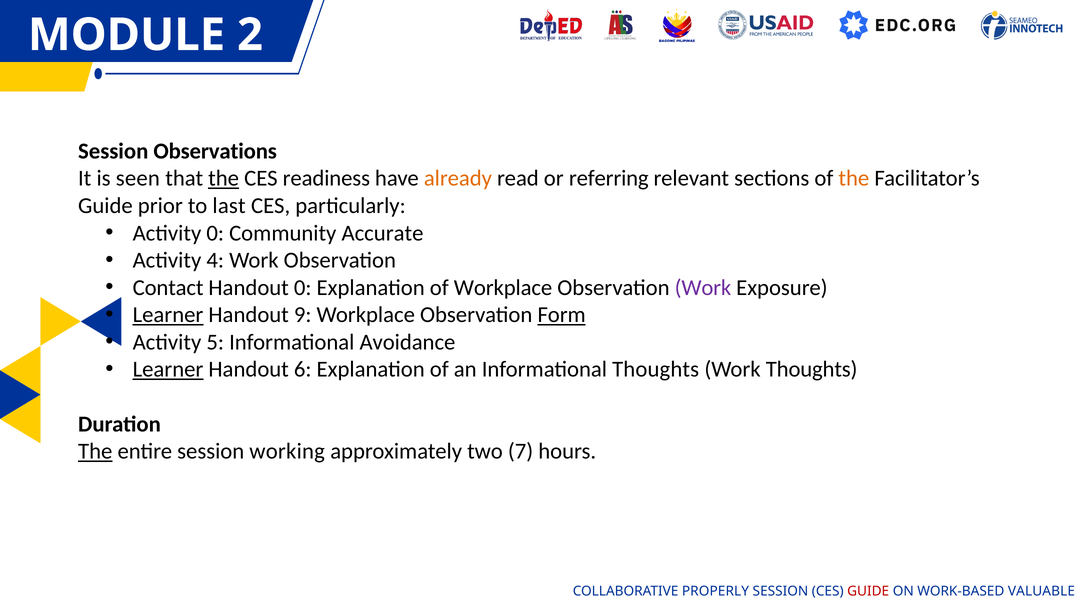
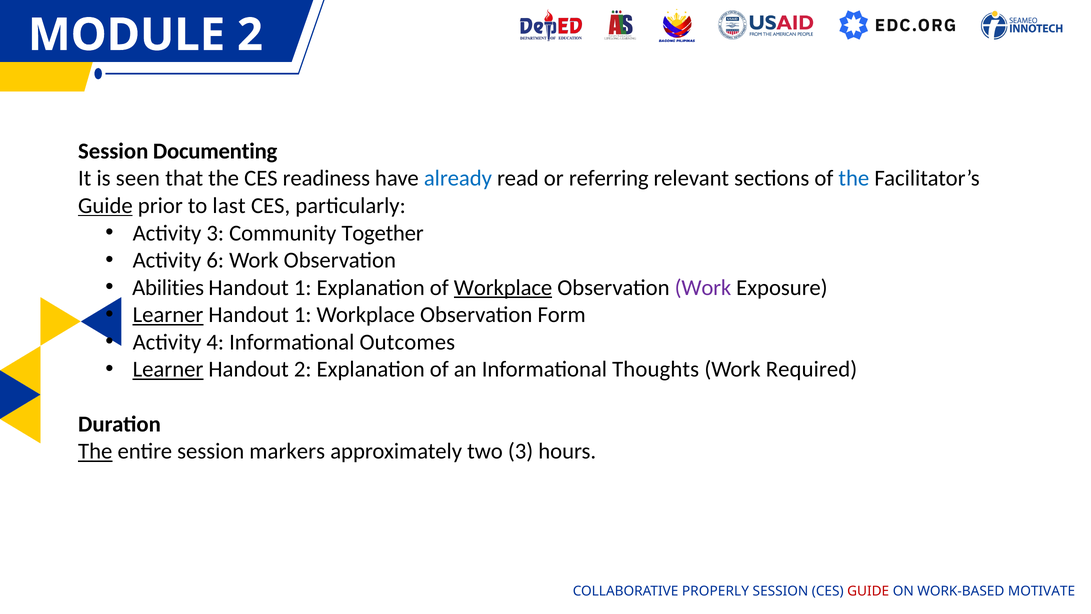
Observations: Observations -> Documenting
the at (224, 178) underline: present -> none
already colour: orange -> blue
the at (854, 178) colour: orange -> blue
Guide at (105, 206) underline: none -> present
Activity 0: 0 -> 3
Accurate: Accurate -> Together
4: 4 -> 6
Contact: Contact -> Abilities
0 at (303, 287): 0 -> 1
Workplace at (503, 287) underline: none -> present
9 at (303, 315): 9 -> 1
Form underline: present -> none
5: 5 -> 4
Avoidance: Avoidance -> Outcomes
Handout 6: 6 -> 2
Work Thoughts: Thoughts -> Required
working: working -> markers
two 7: 7 -> 3
VALUABLE: VALUABLE -> MOTIVATE
